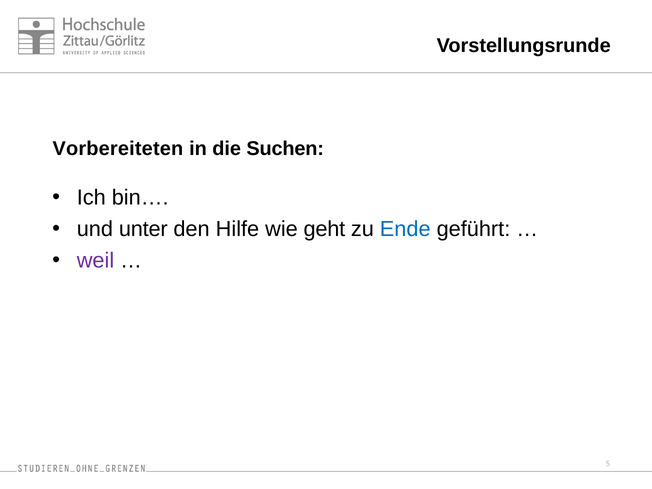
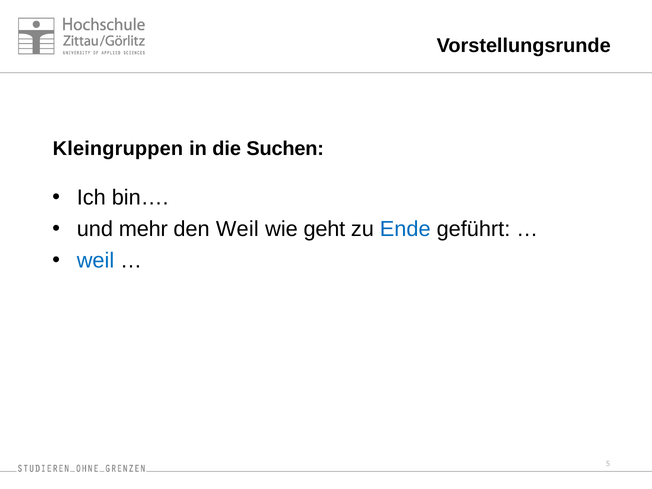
Vorbereiteten: Vorbereiteten -> Kleingruppen
unter: unter -> mehr
den Hilfe: Hilfe -> Weil
weil at (96, 261) colour: purple -> blue
